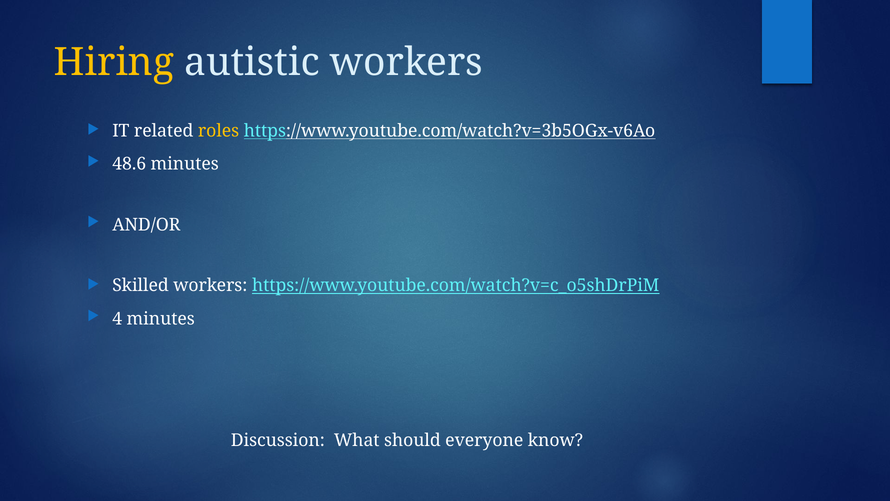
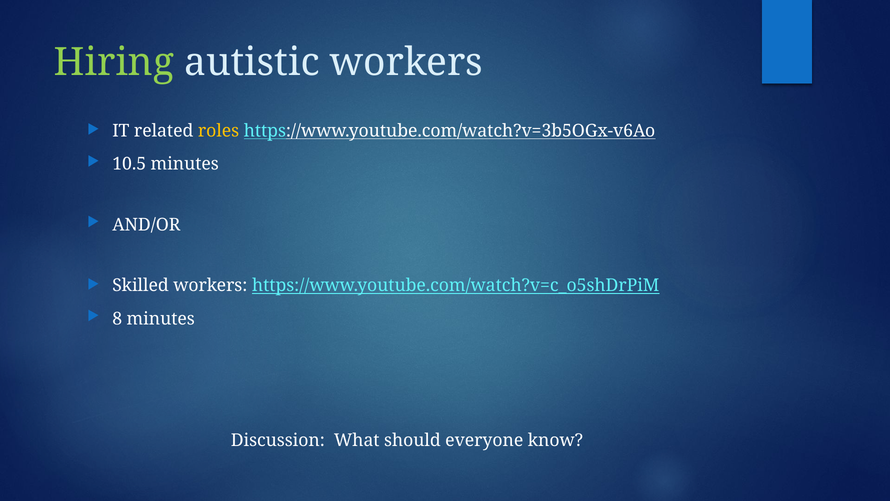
Hiring colour: yellow -> light green
48.6: 48.6 -> 10.5
4: 4 -> 8
